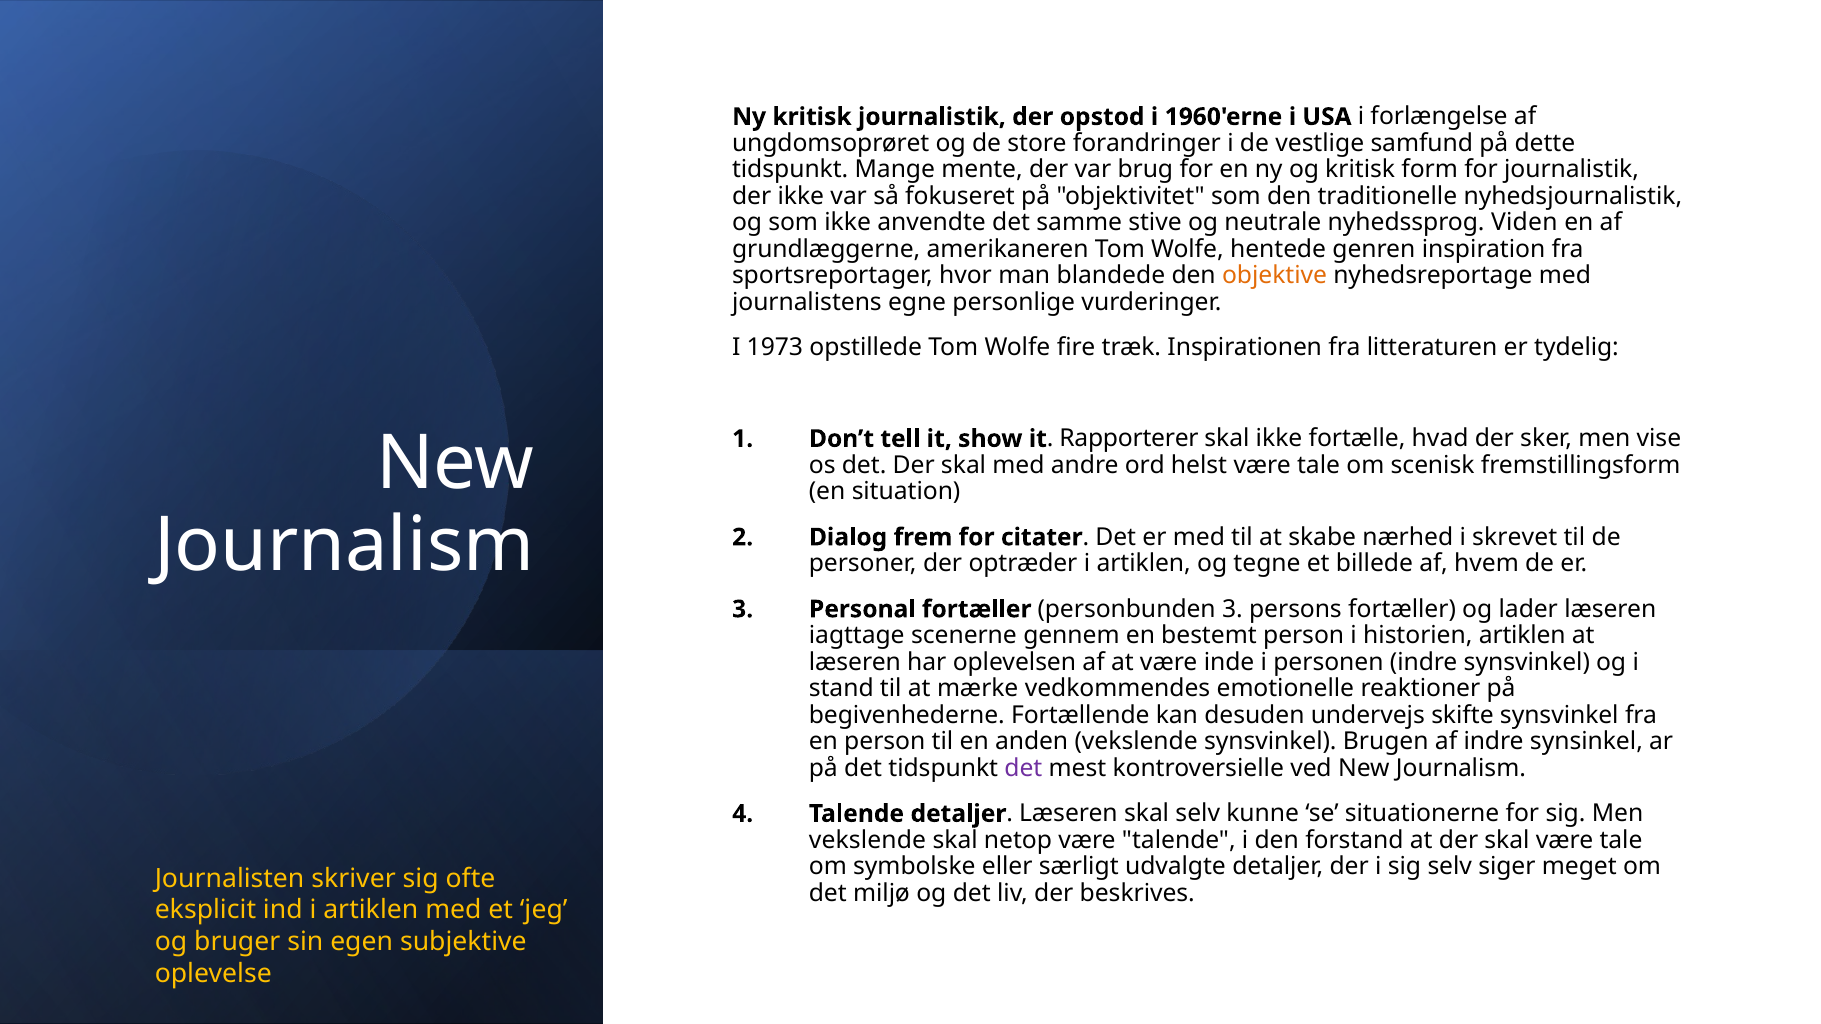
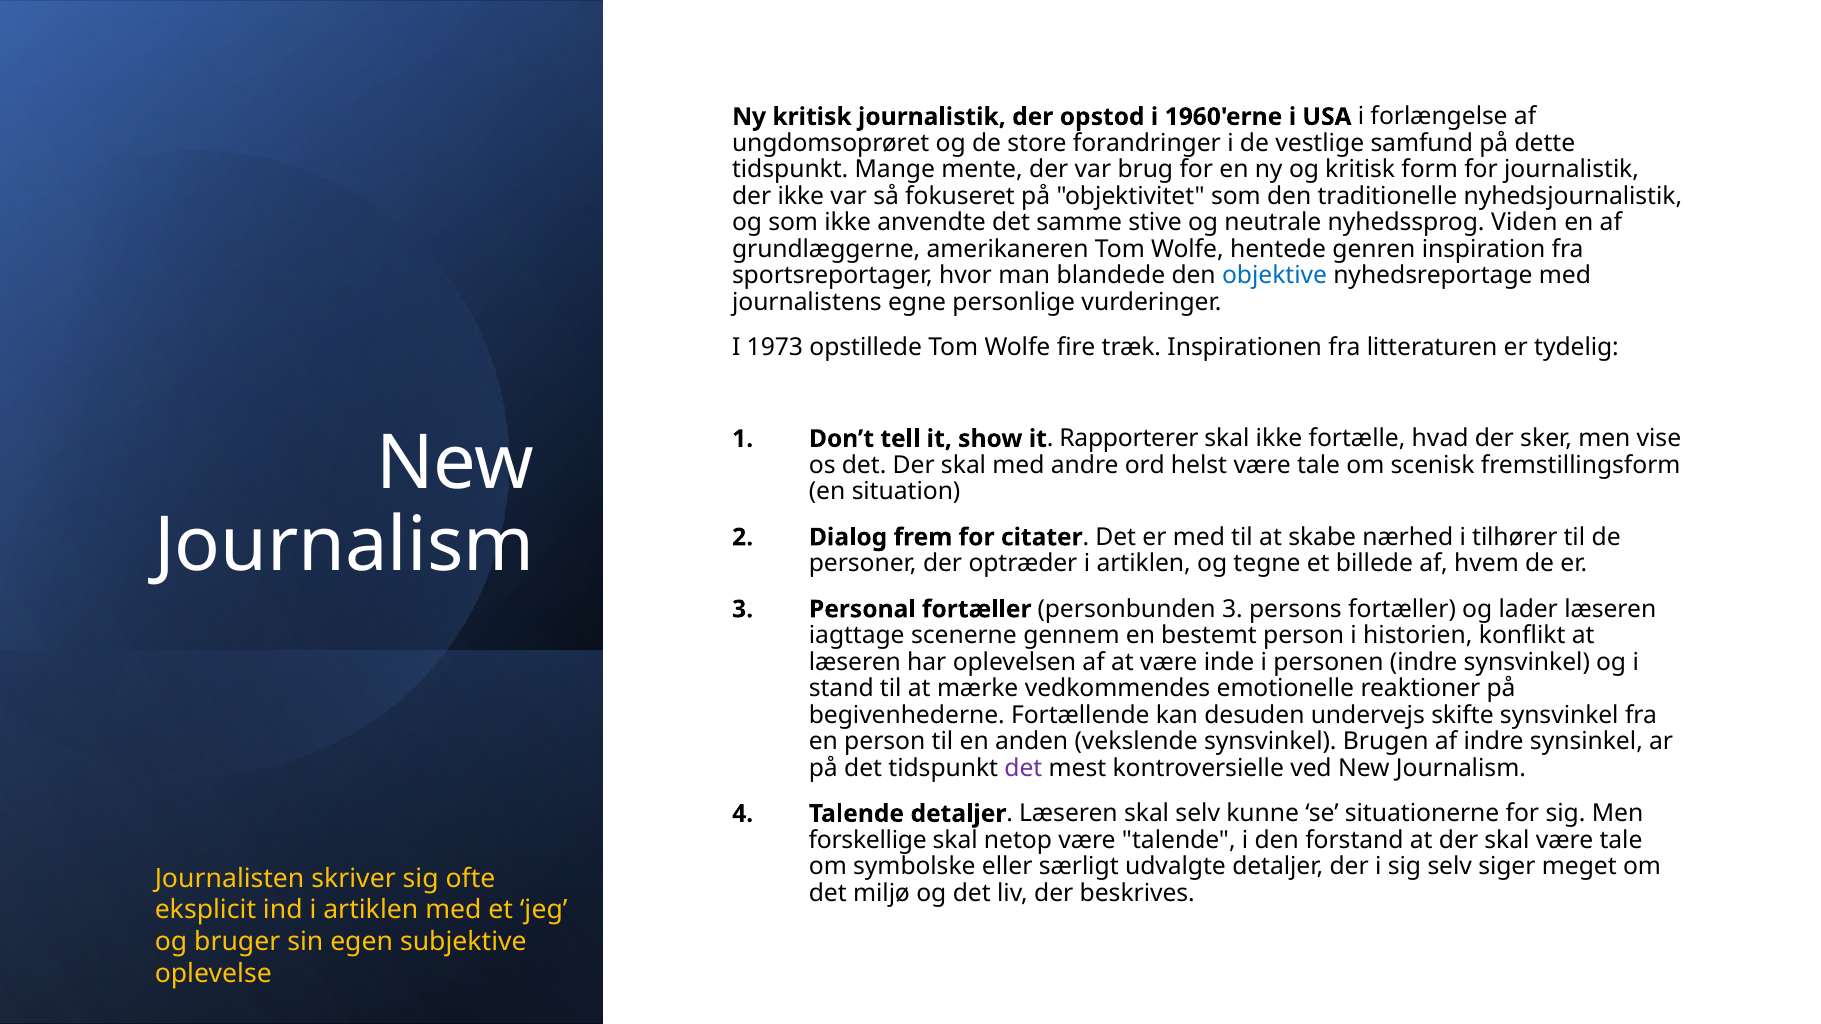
objektive colour: orange -> blue
skrevet: skrevet -> tilhører
historien artiklen: artiklen -> konflikt
vekslende at (868, 840): vekslende -> forskellige
